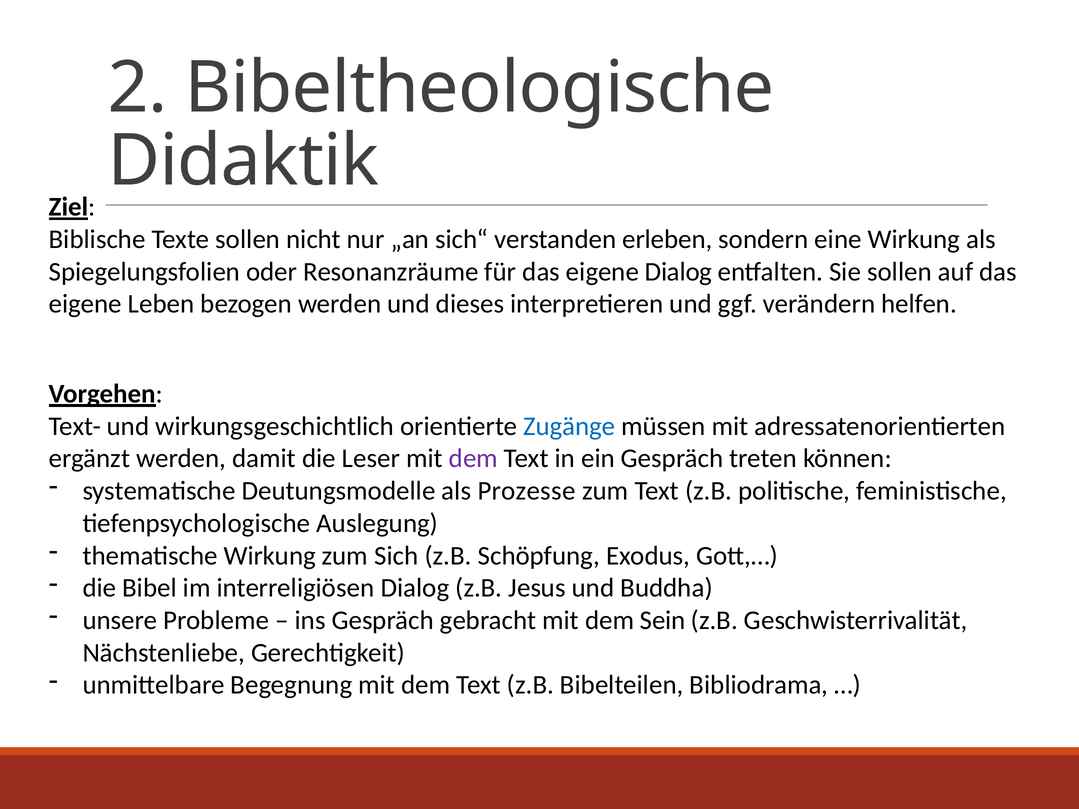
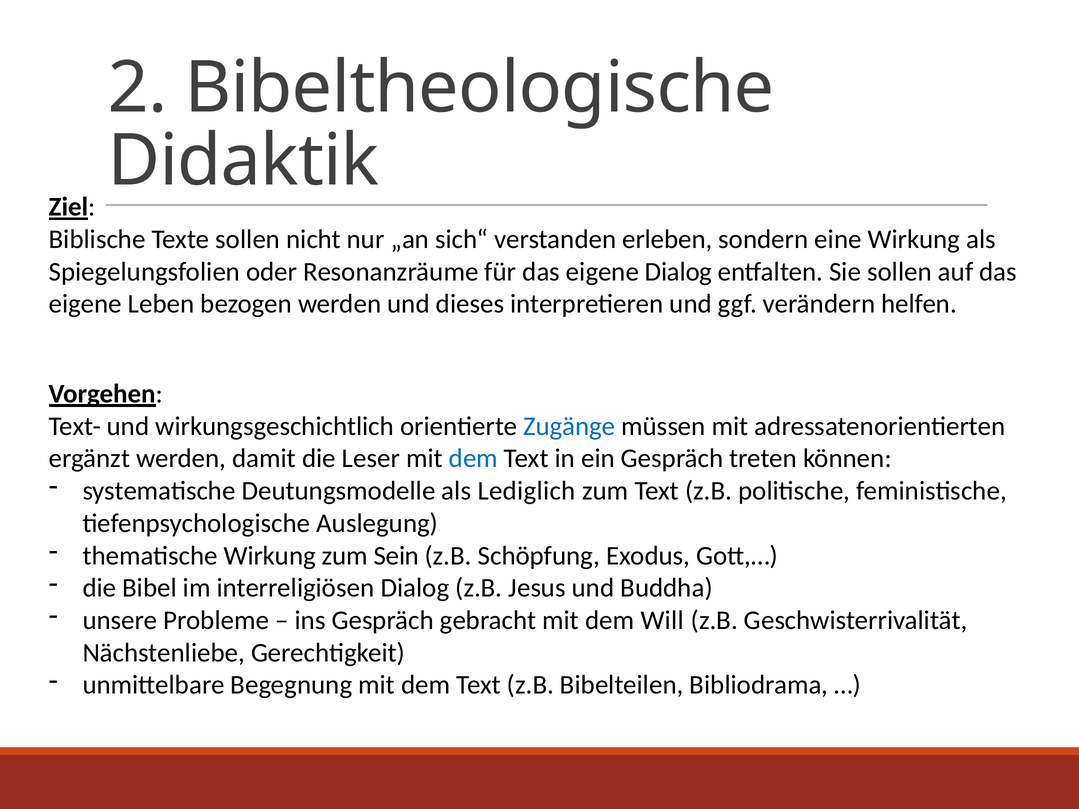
dem at (473, 459) colour: purple -> blue
Prozesse: Prozesse -> Lediglich
Sich: Sich -> Sein
Sein: Sein -> Will
